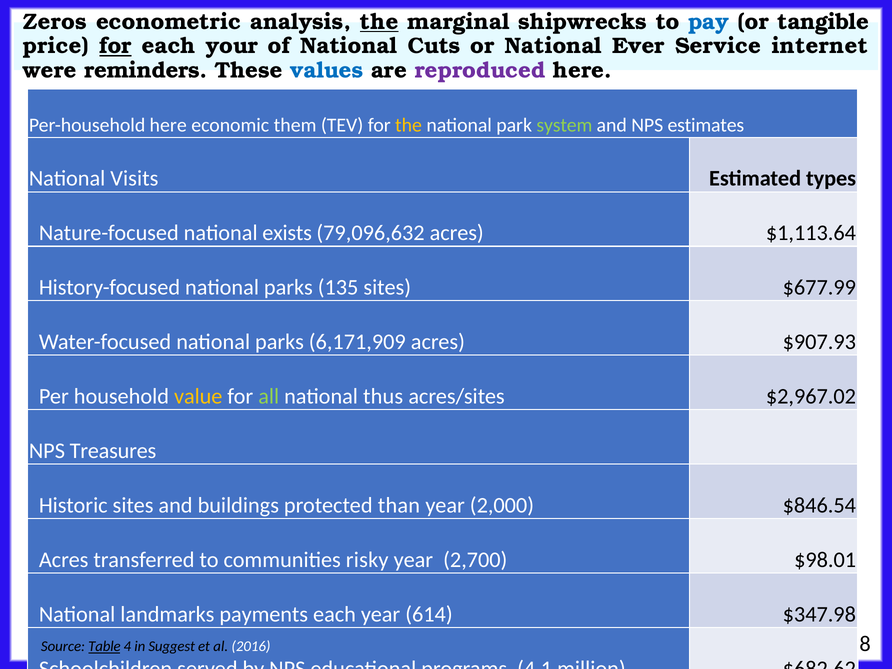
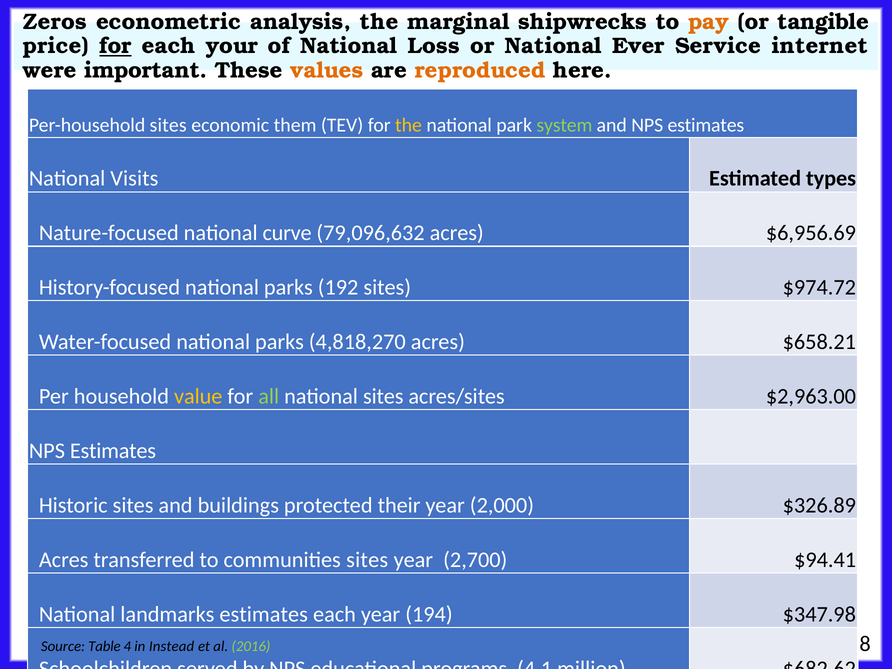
the at (379, 22) underline: present -> none
pay colour: blue -> orange
Cuts: Cuts -> Loss
reminders: reminders -> important
values colour: blue -> orange
reproduced colour: purple -> orange
Per-household here: here -> sites
exists: exists -> curve
$1,113.64: $1,113.64 -> $6,956.69
135: 135 -> 192
$677.99: $677.99 -> $974.72
6,171,909: 6,171,909 -> 4,818,270
$907.93: $907.93 -> $658.21
national thus: thus -> sites
$2,967.02: $2,967.02 -> $2,963.00
Treasures at (113, 451): Treasures -> Estimates
than: than -> their
$846.54: $846.54 -> $326.89
communities risky: risky -> sites
$98.01: $98.01 -> $94.41
landmarks payments: payments -> estimates
614: 614 -> 194
Table underline: present -> none
Suggest: Suggest -> Instead
2016 colour: white -> light green
